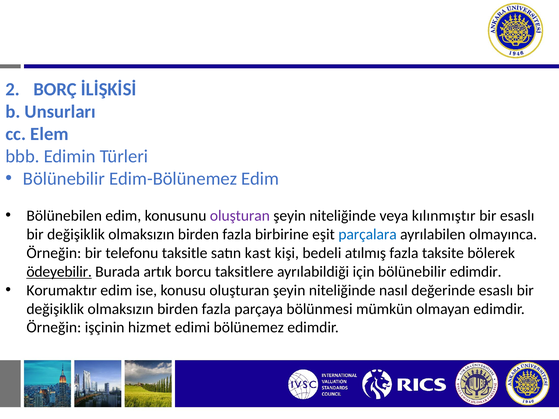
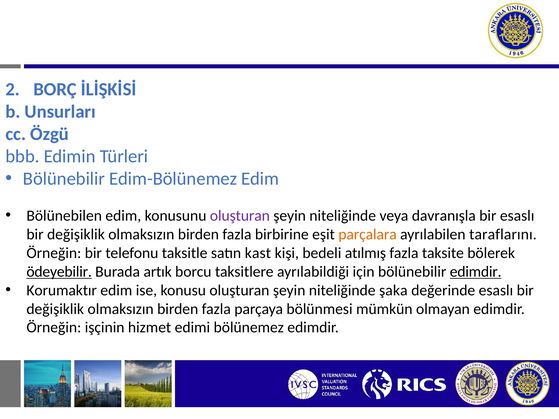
Elem: Elem -> Özgü
kılınmıştır: kılınmıştır -> davranışla
parçalara colour: blue -> orange
olmayınca: olmayınca -> taraflarını
edimdir at (476, 272) underline: none -> present
nasıl: nasıl -> şaka
